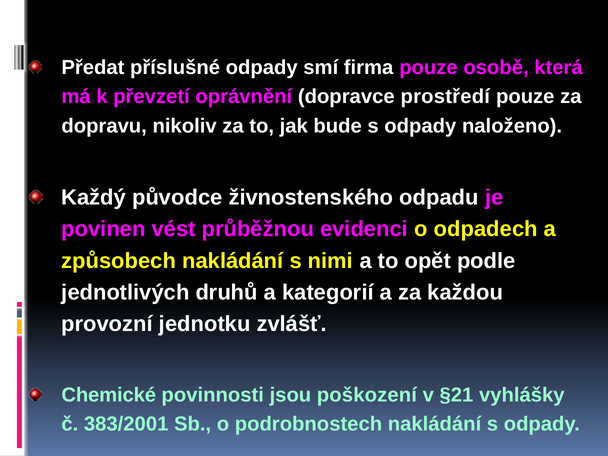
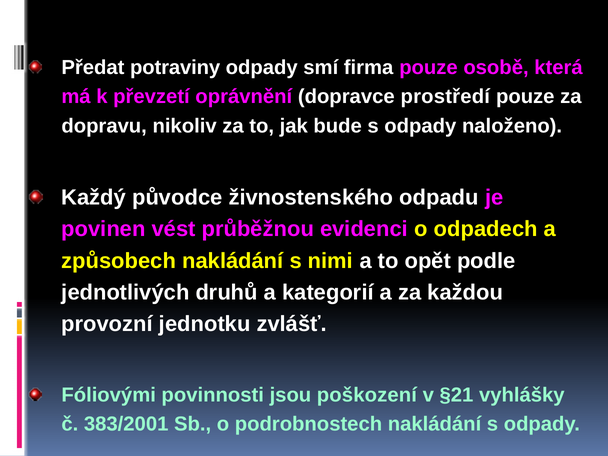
příslušné: příslušné -> potraviny
Chemické: Chemické -> Fóliovými
